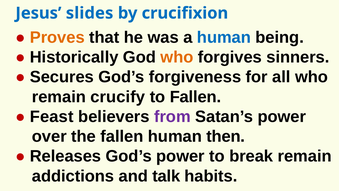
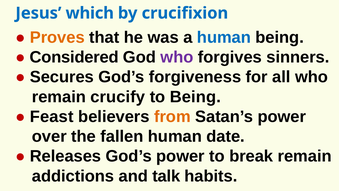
slides: slides -> which
Historically: Historically -> Considered
who at (177, 57) colour: orange -> purple
to Fallen: Fallen -> Being
from colour: purple -> orange
then: then -> date
